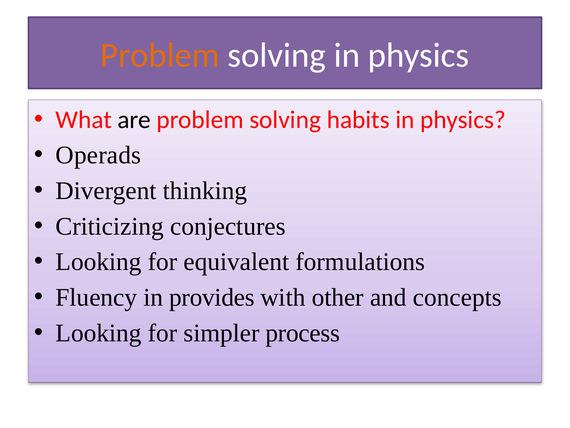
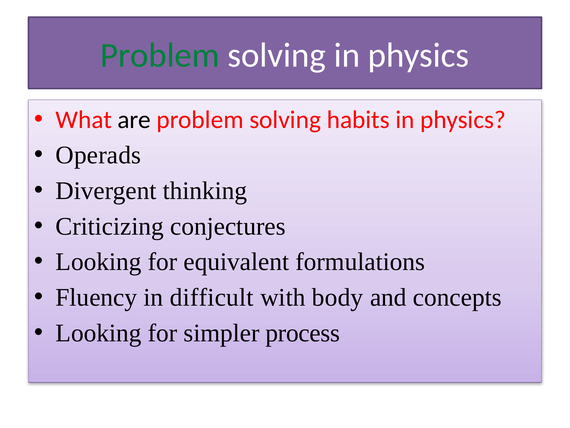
Problem at (160, 55) colour: orange -> green
provides: provides -> difficult
other: other -> body
